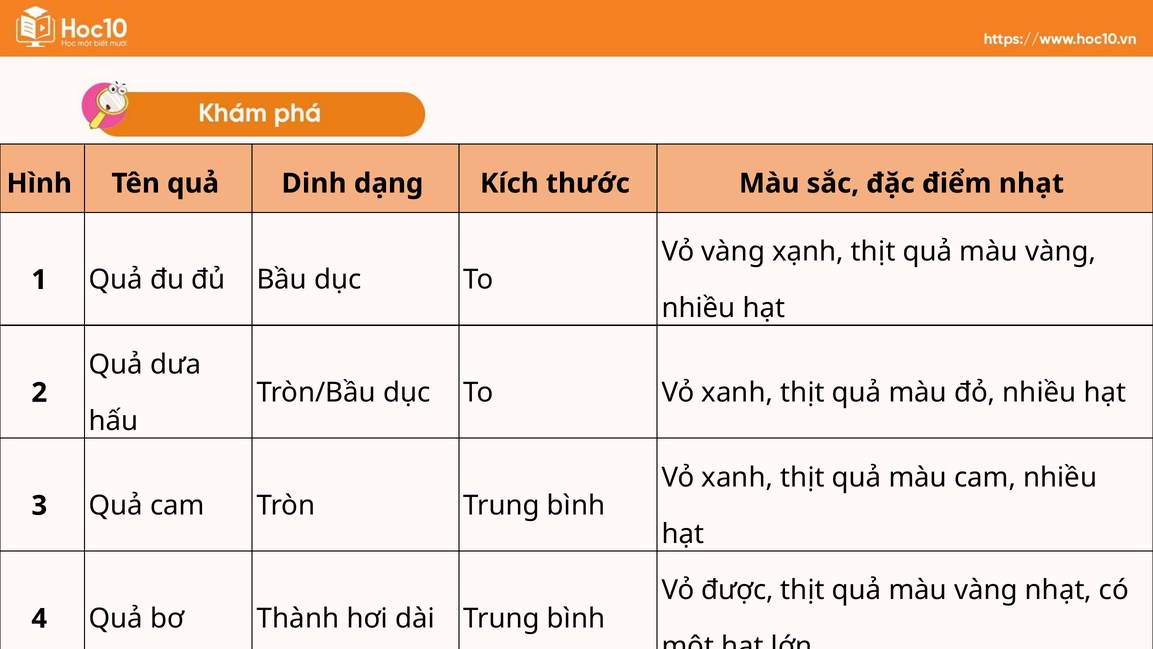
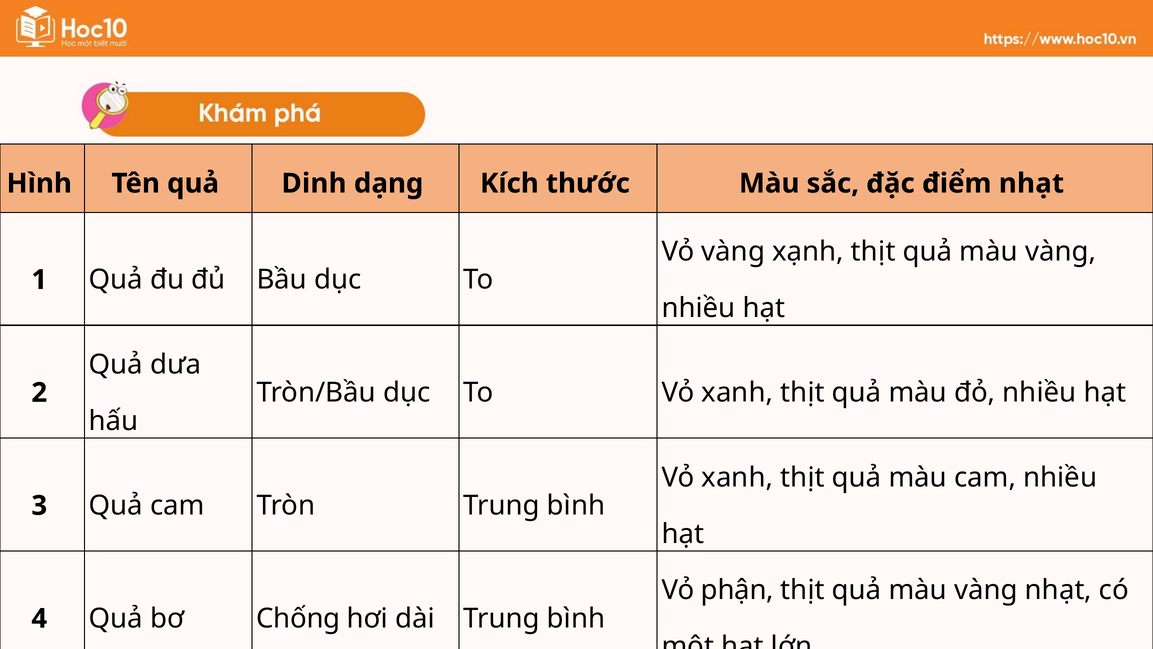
được: được -> phận
Thành: Thành -> Chống
